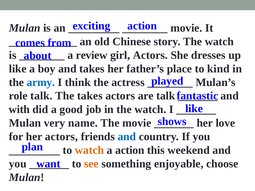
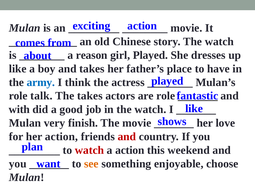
review: review -> reason
girl Actors: Actors -> Played
kind: kind -> have
are talk: talk -> role
name: name -> finish
her actors: actors -> action
and at (127, 137) colour: blue -> red
watch at (89, 150) colour: orange -> red
